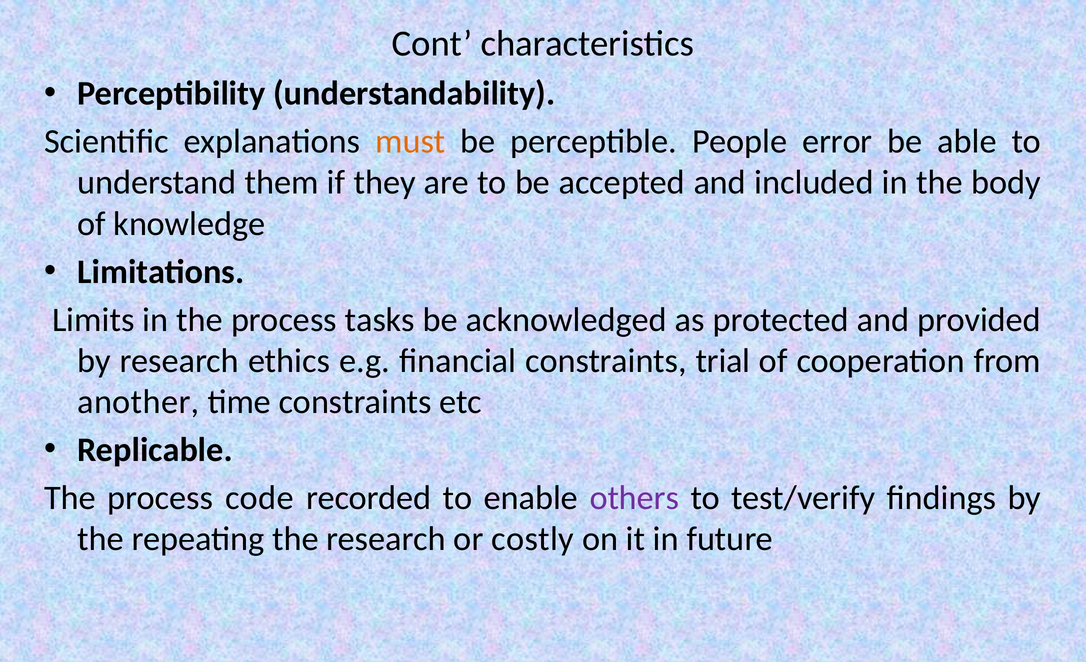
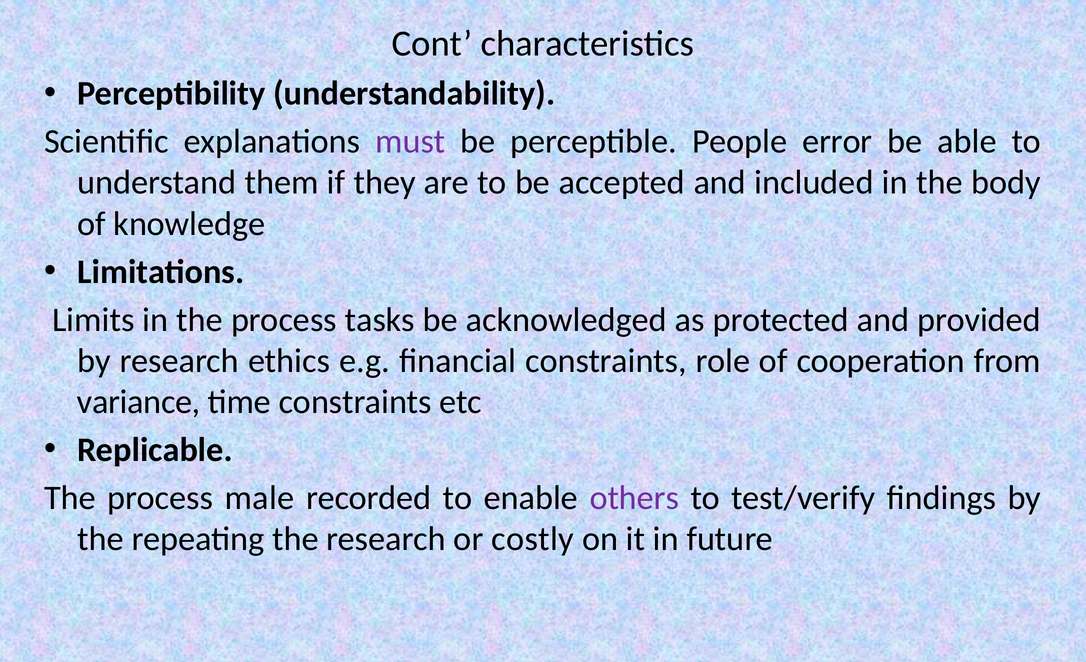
must colour: orange -> purple
trial: trial -> role
another: another -> variance
code: code -> male
